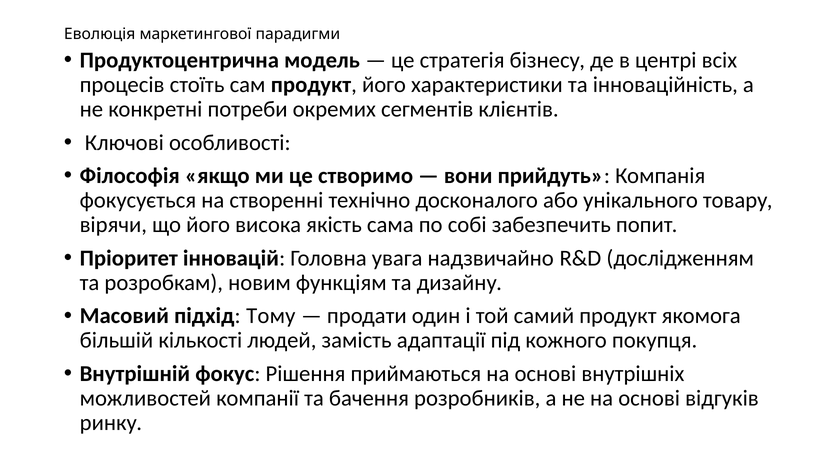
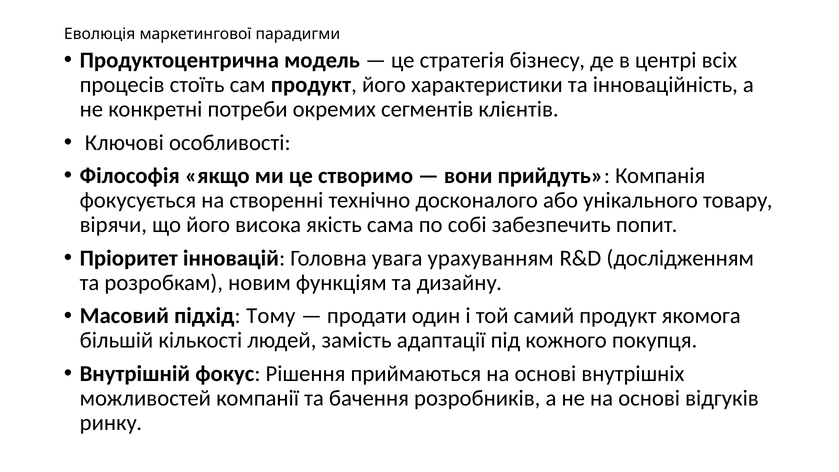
надзвичайно: надзвичайно -> урахуванням
